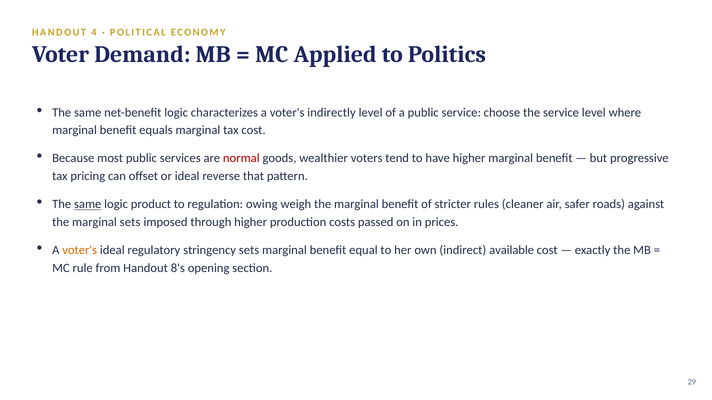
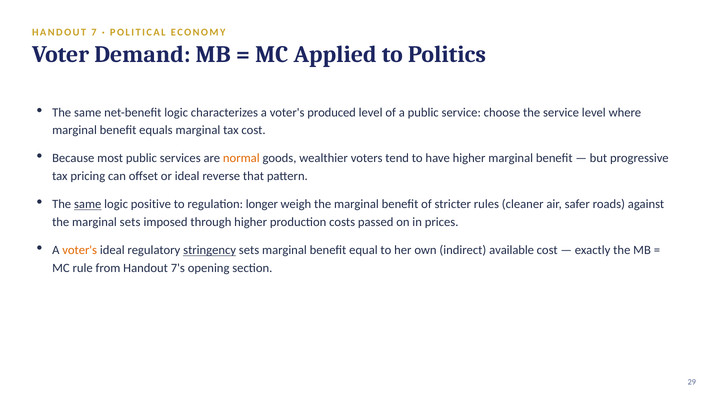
4: 4 -> 7
indirectly: indirectly -> produced
normal colour: red -> orange
product: product -> positive
owing: owing -> longer
stringency underline: none -> present
8's: 8's -> 7's
